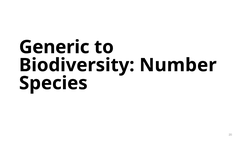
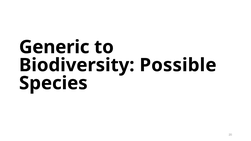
Number: Number -> Possible
